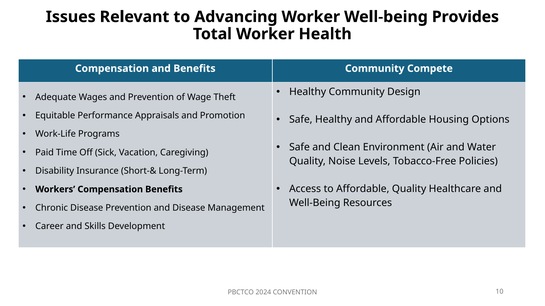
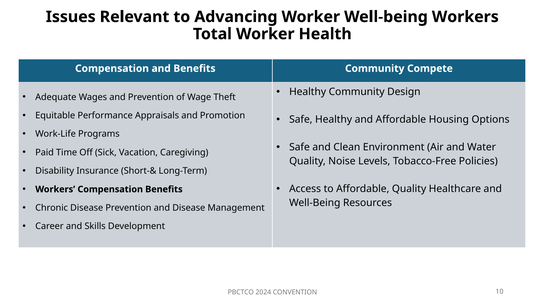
Well-being Provides: Provides -> Workers
